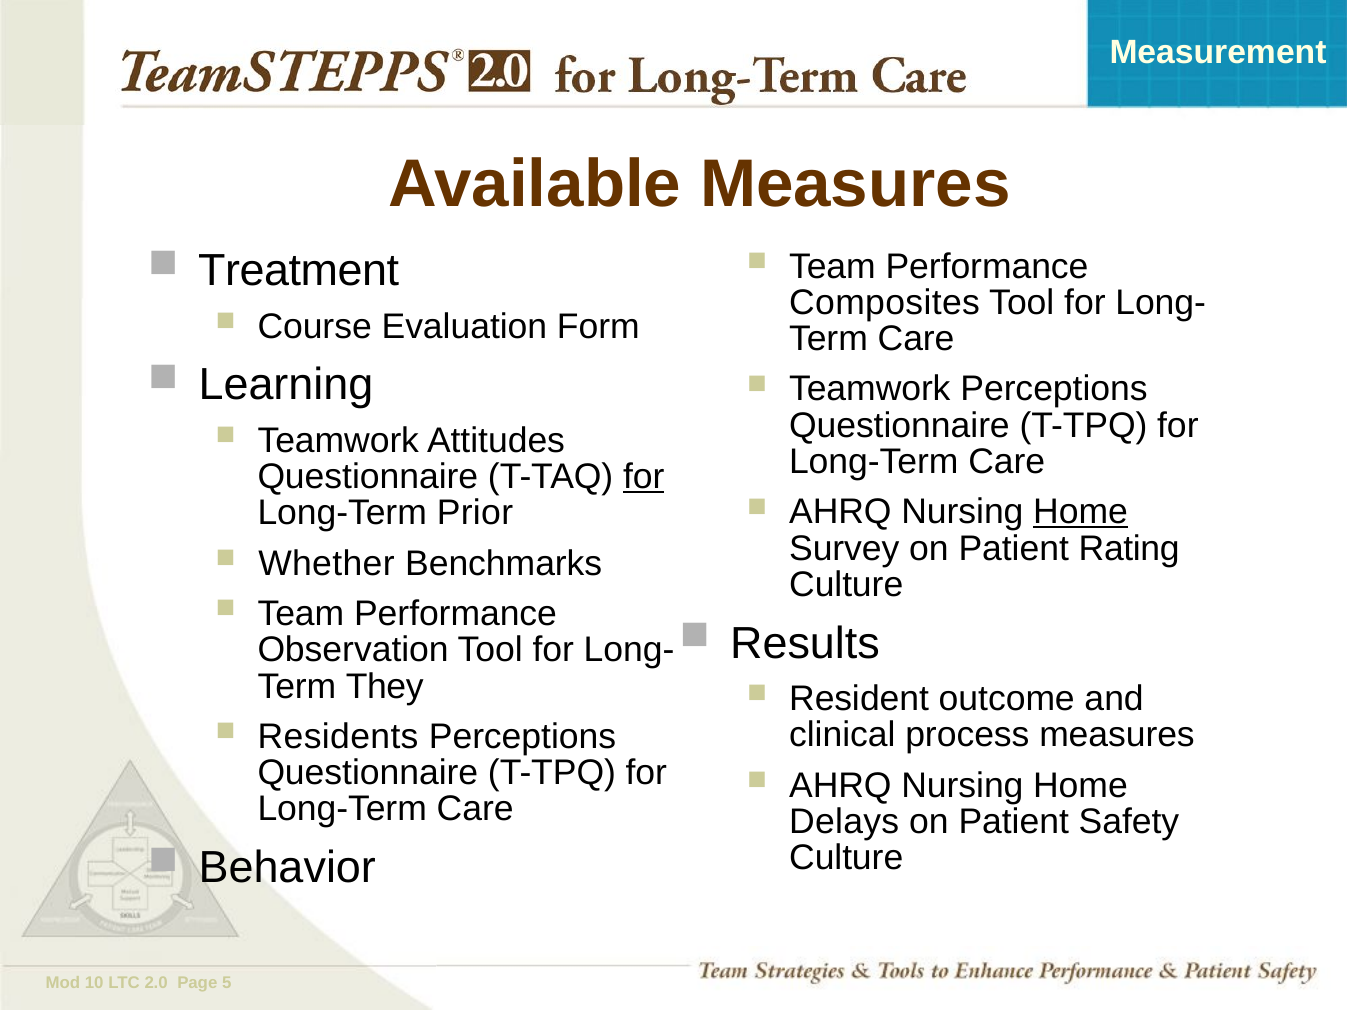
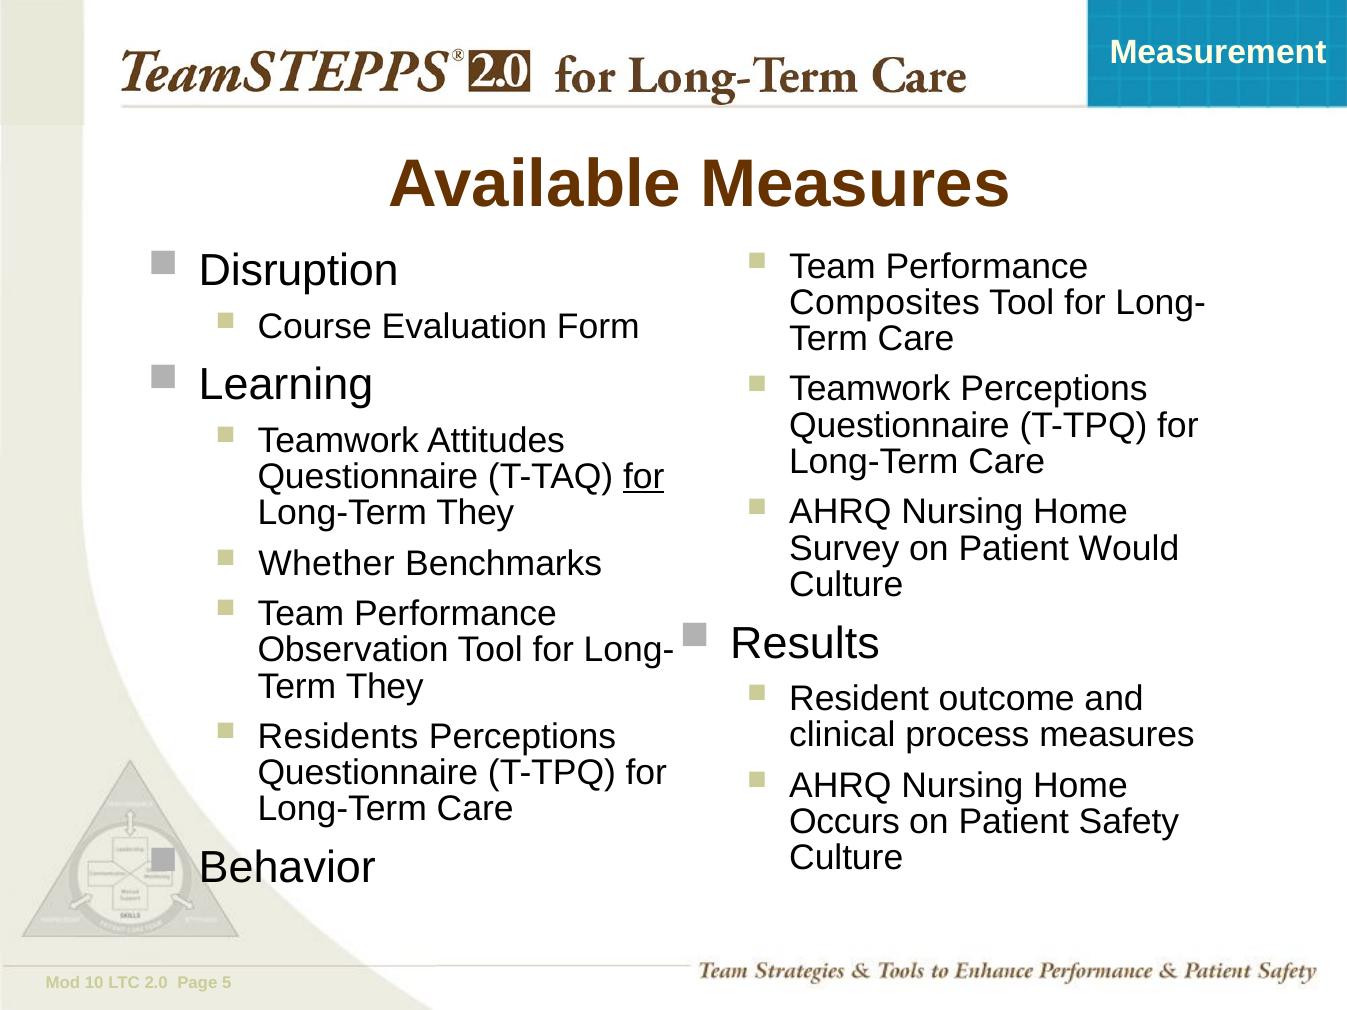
Treatment: Treatment -> Disruption
Long-Term Prior: Prior -> They
Home at (1081, 512) underline: present -> none
Rating: Rating -> Would
Delays: Delays -> Occurs
